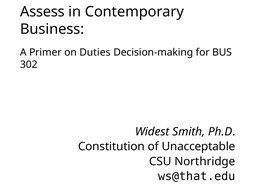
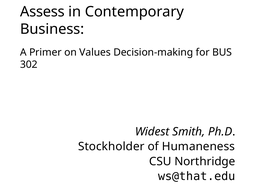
Duties: Duties -> Values
Constitution: Constitution -> Stockholder
Unacceptable: Unacceptable -> Humaneness
